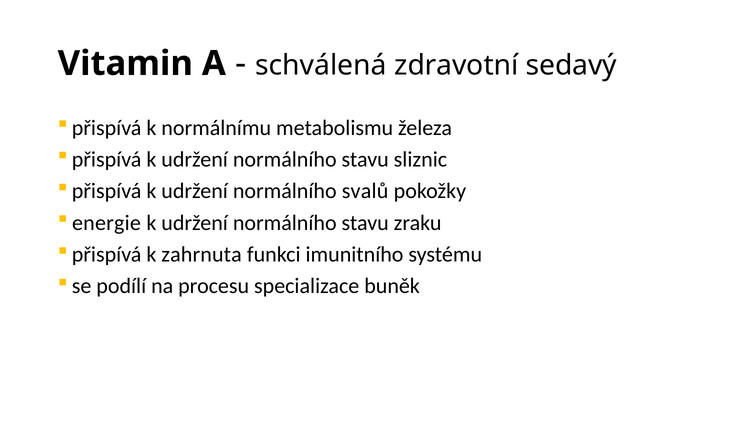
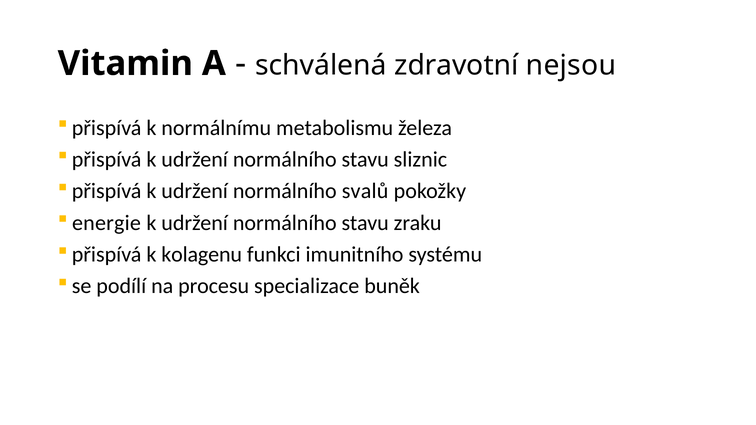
sedavý: sedavý -> nejsou
zahrnuta: zahrnuta -> kolagenu
